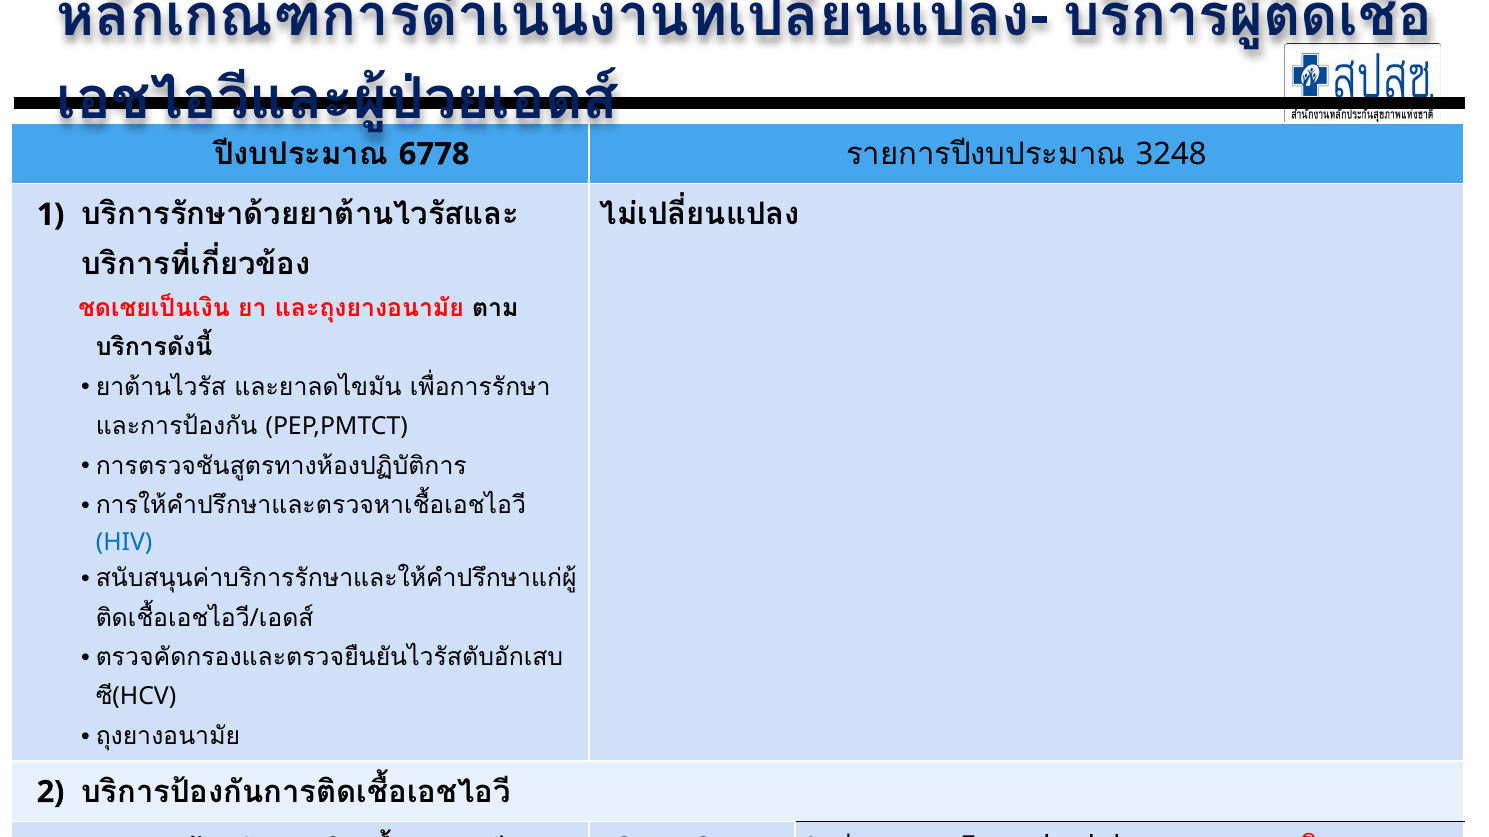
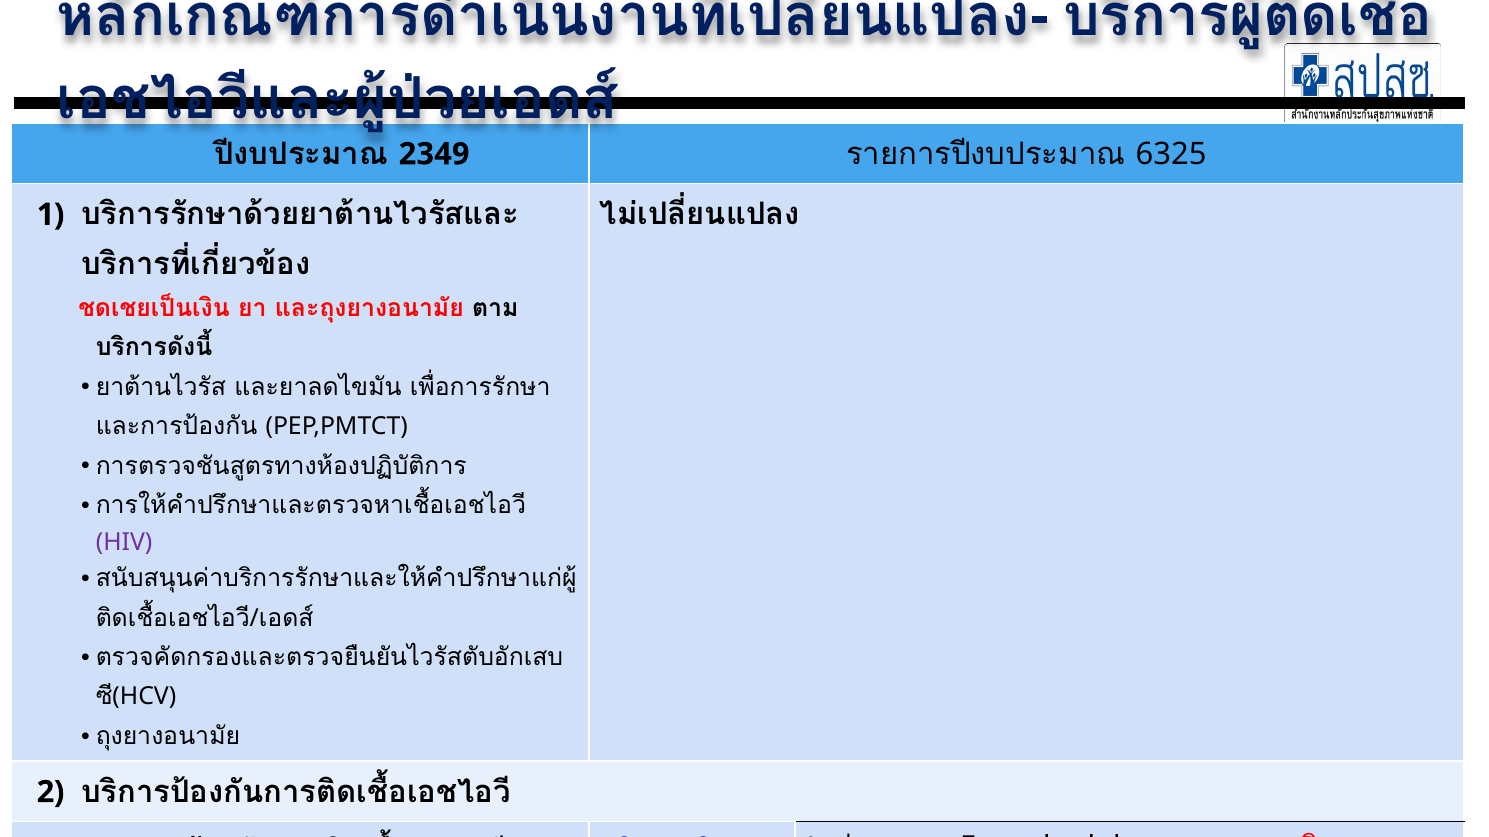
6778: 6778 -> 2349
3248: 3248 -> 6325
HIV colour: blue -> purple
